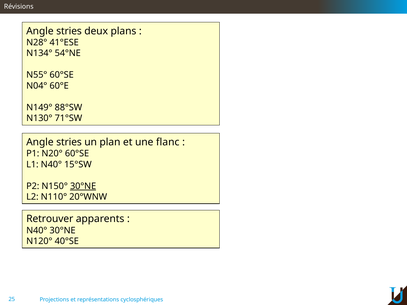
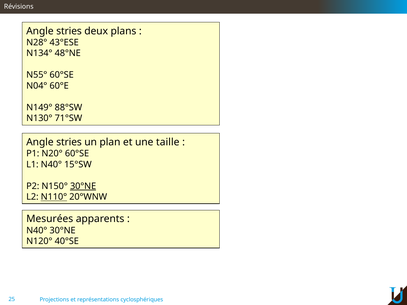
41°ESE: 41°ESE -> 43°ESE
54°NE: 54°NE -> 48°NE
flanc: flanc -> taille
N110° underline: none -> present
Retrouver: Retrouver -> Mesurées
